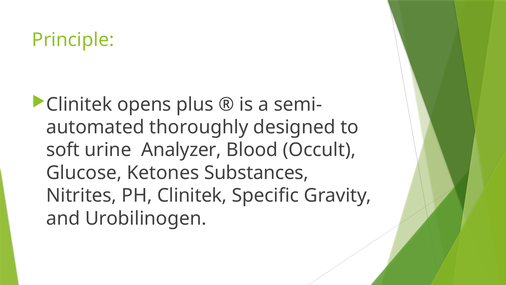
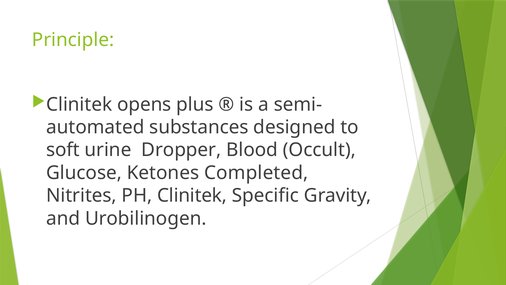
thoroughly: thoroughly -> substances
Analyzer: Analyzer -> Dropper
Substances: Substances -> Completed
